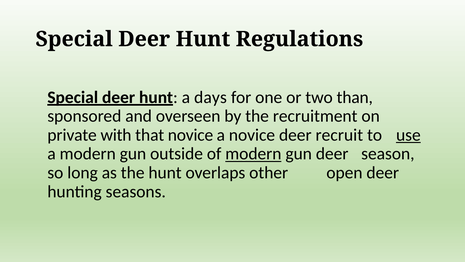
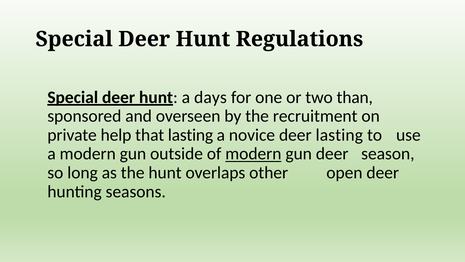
with: with -> help
that novice: novice -> lasting
deer recruit: recruit -> lasting
use underline: present -> none
